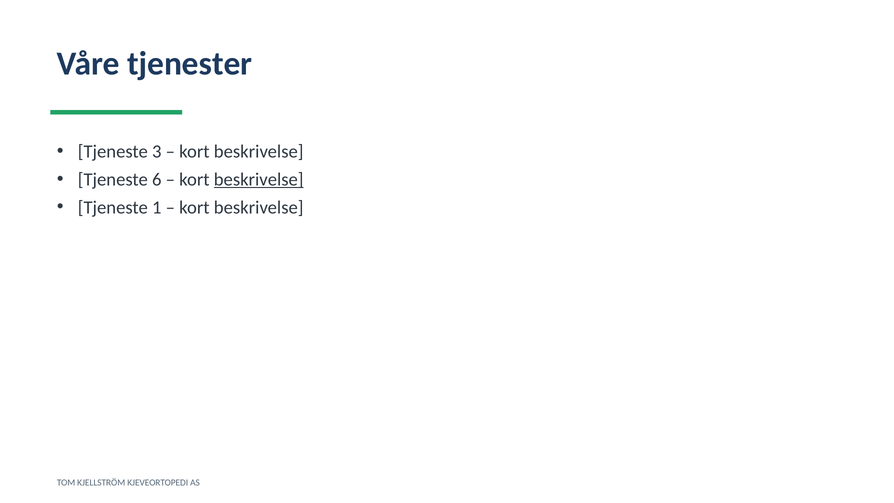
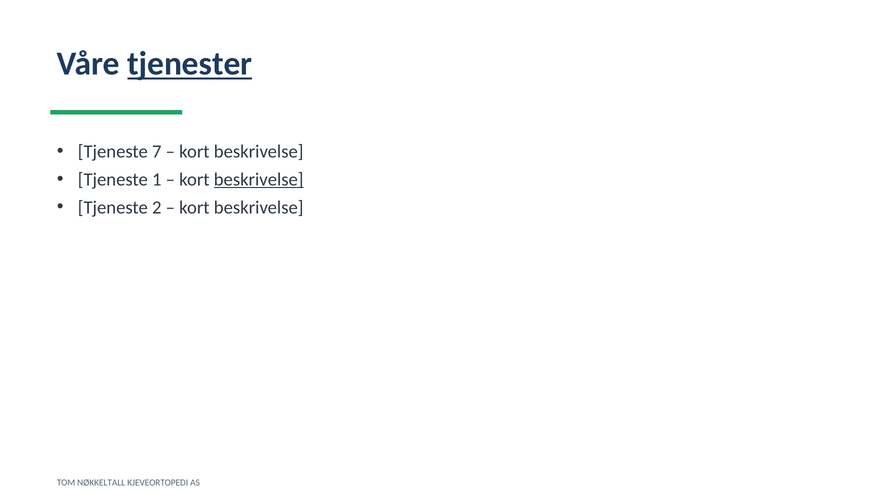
tjenester underline: none -> present
3: 3 -> 7
6: 6 -> 1
1: 1 -> 2
KJELLSTRÖM: KJELLSTRÖM -> NØKKELTALL
